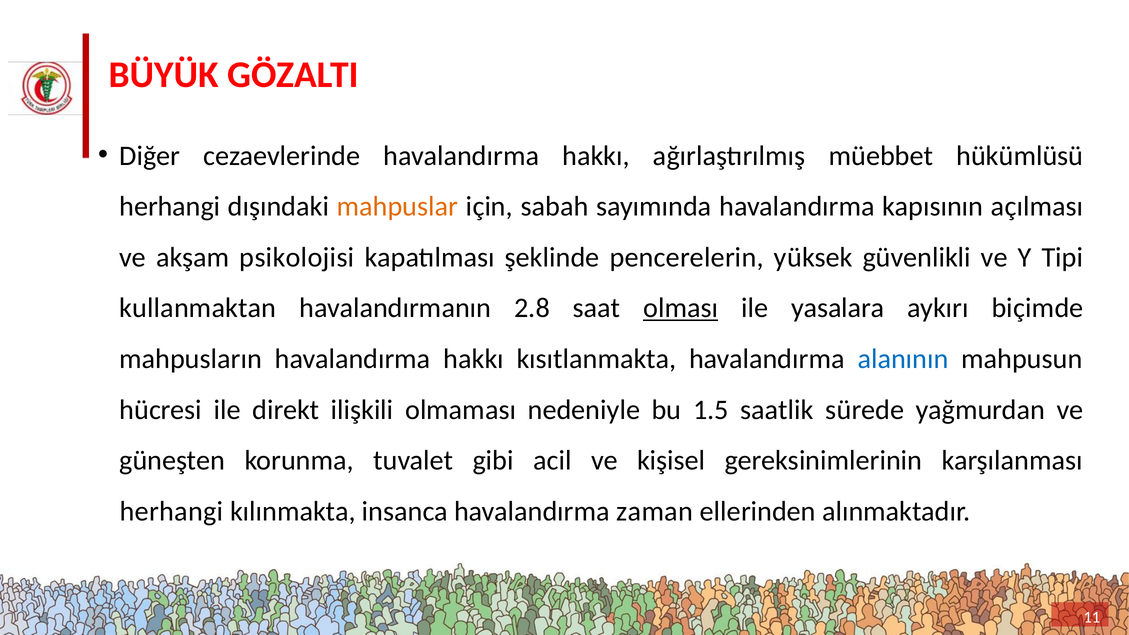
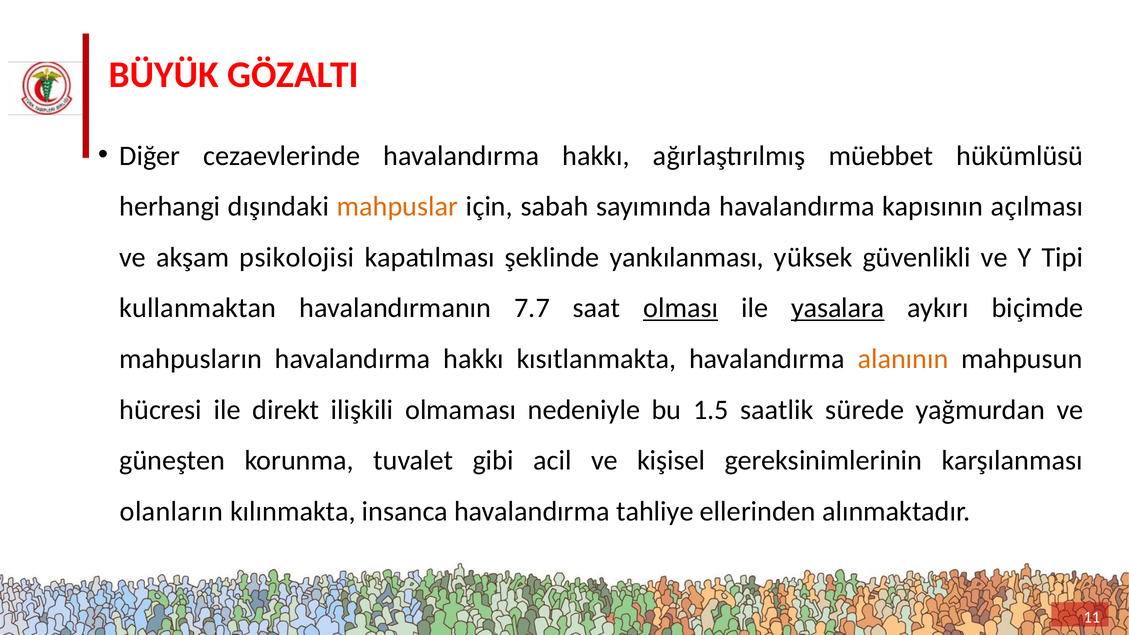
pencerelerin: pencerelerin -> yankılanması
2.8: 2.8 -> 7.7
yasalara underline: none -> present
alanının colour: blue -> orange
herhangi at (171, 511): herhangi -> olanların
zaman: zaman -> tahliye
